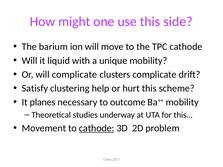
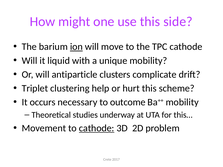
ion underline: none -> present
will complicate: complicate -> antiparticle
Satisfy: Satisfy -> Triplet
planes: planes -> occurs
